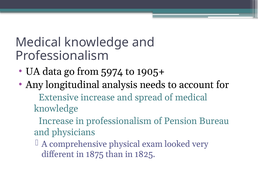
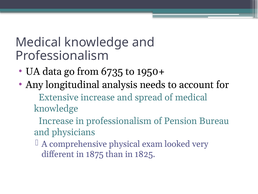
5974: 5974 -> 6735
1905+: 1905+ -> 1950+
